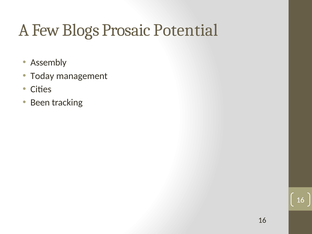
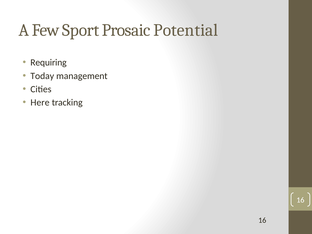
Blogs: Blogs -> Sport
Assembly: Assembly -> Requiring
Been: Been -> Here
